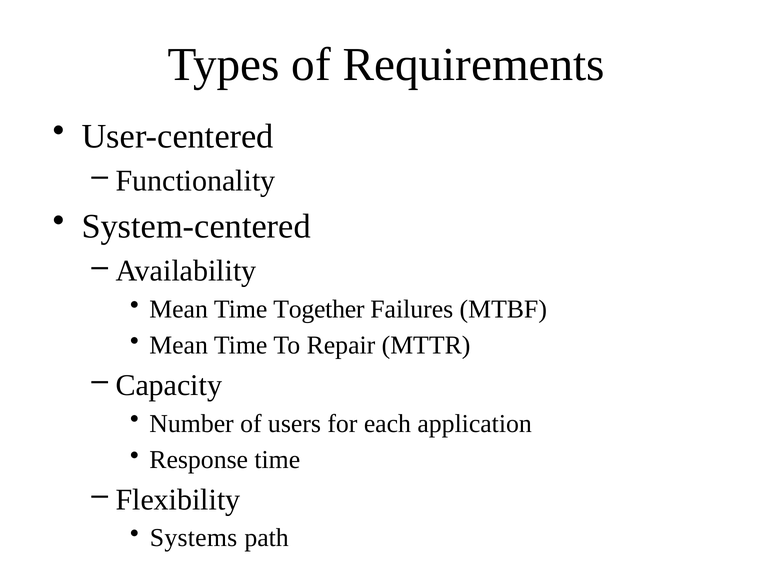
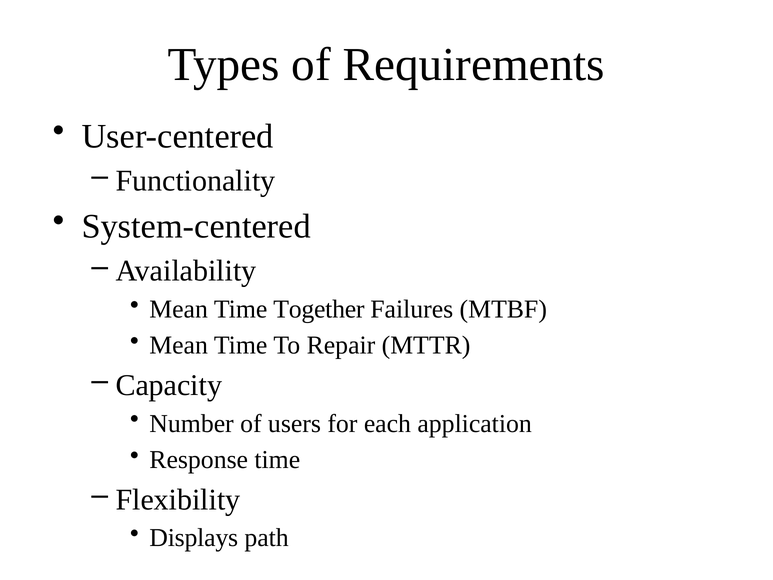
Systems: Systems -> Displays
